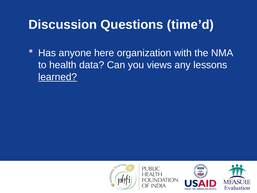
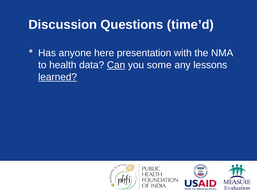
organization: organization -> presentation
Can underline: none -> present
views: views -> some
